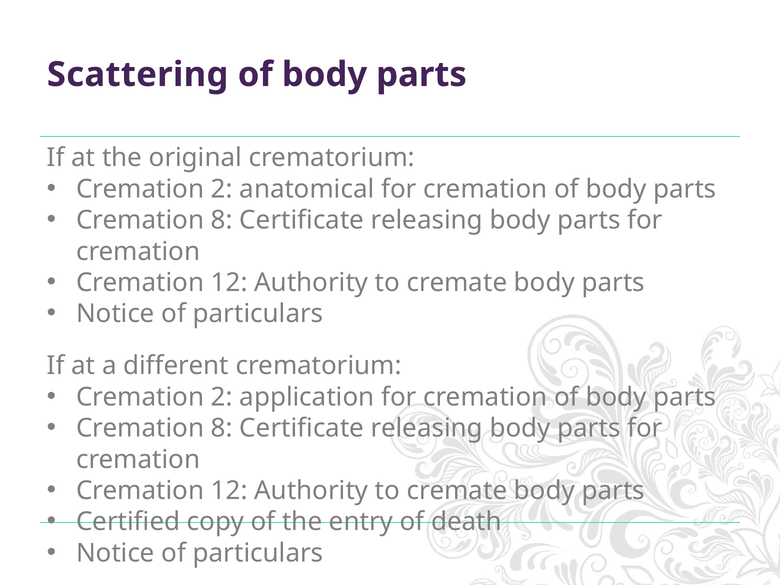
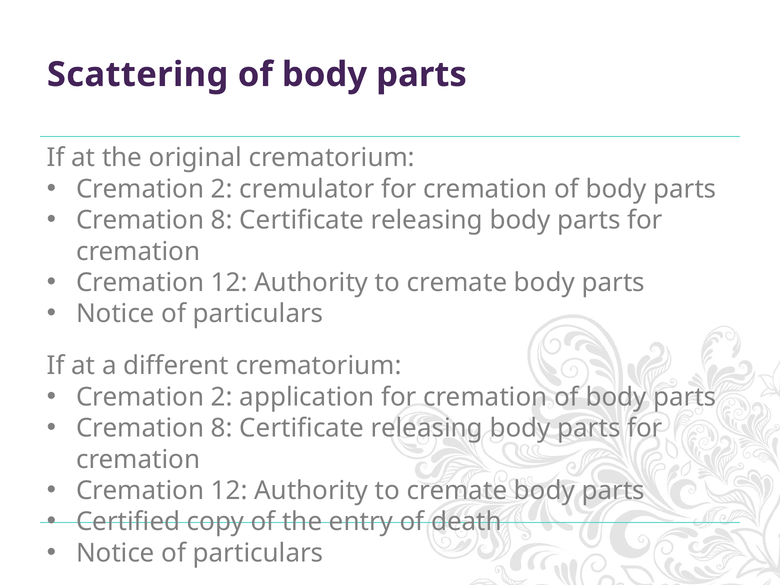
anatomical: anatomical -> cremulator
